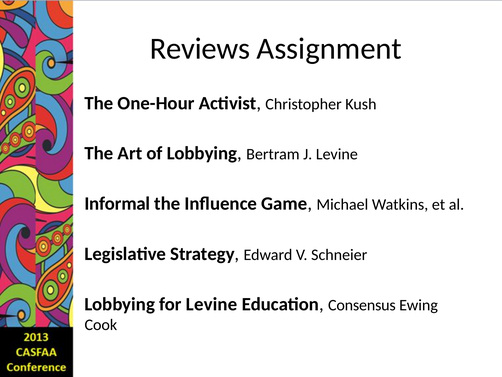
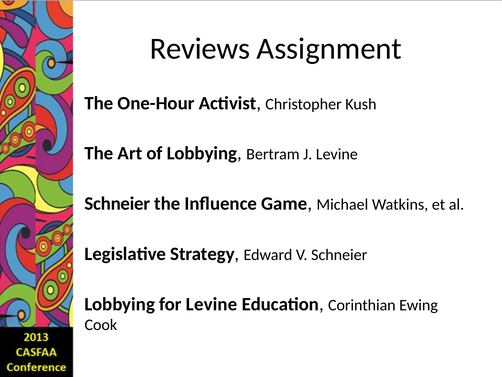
Informal at (117, 203): Informal -> Schneier
Consensus: Consensus -> Corinthian
